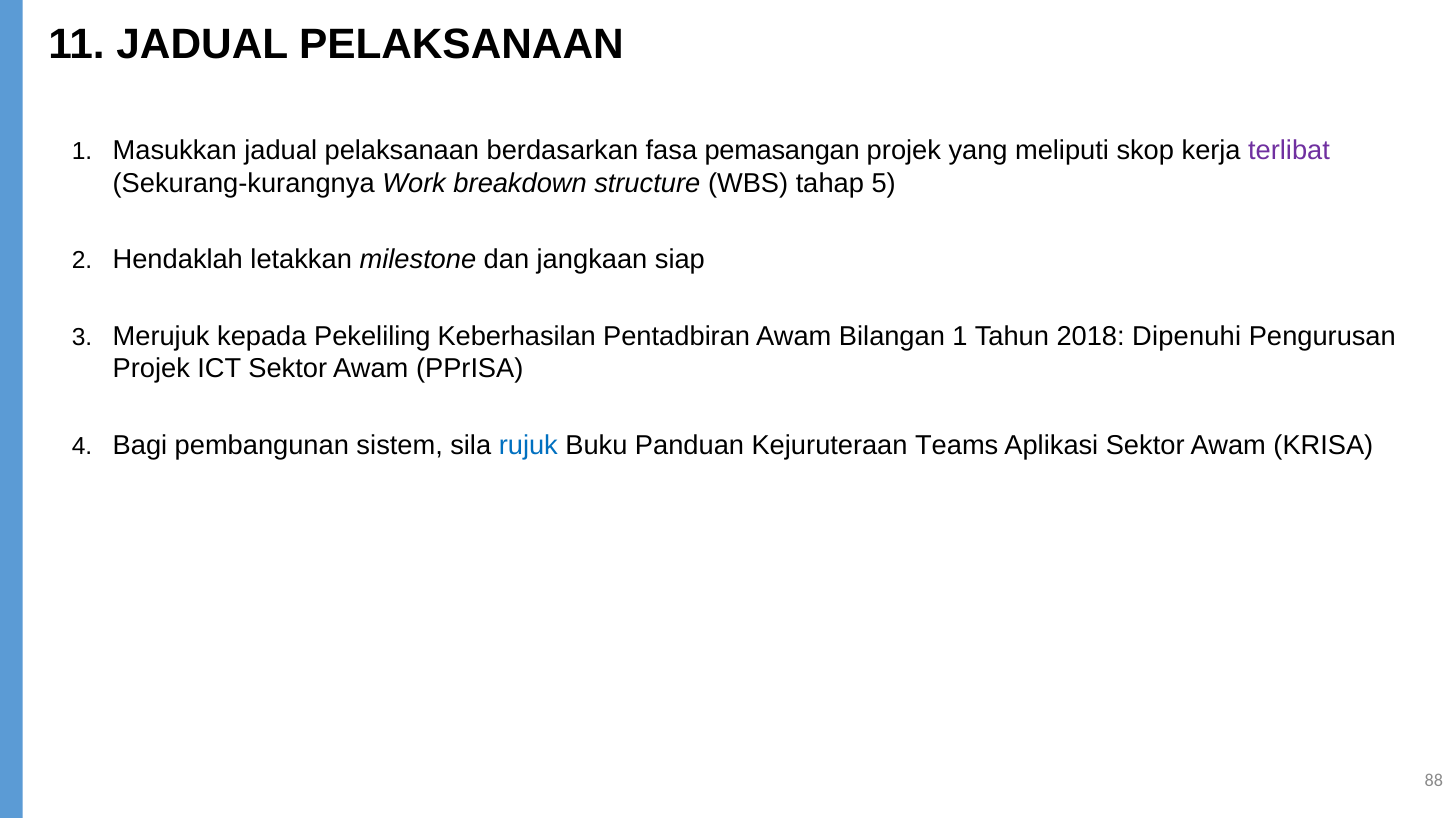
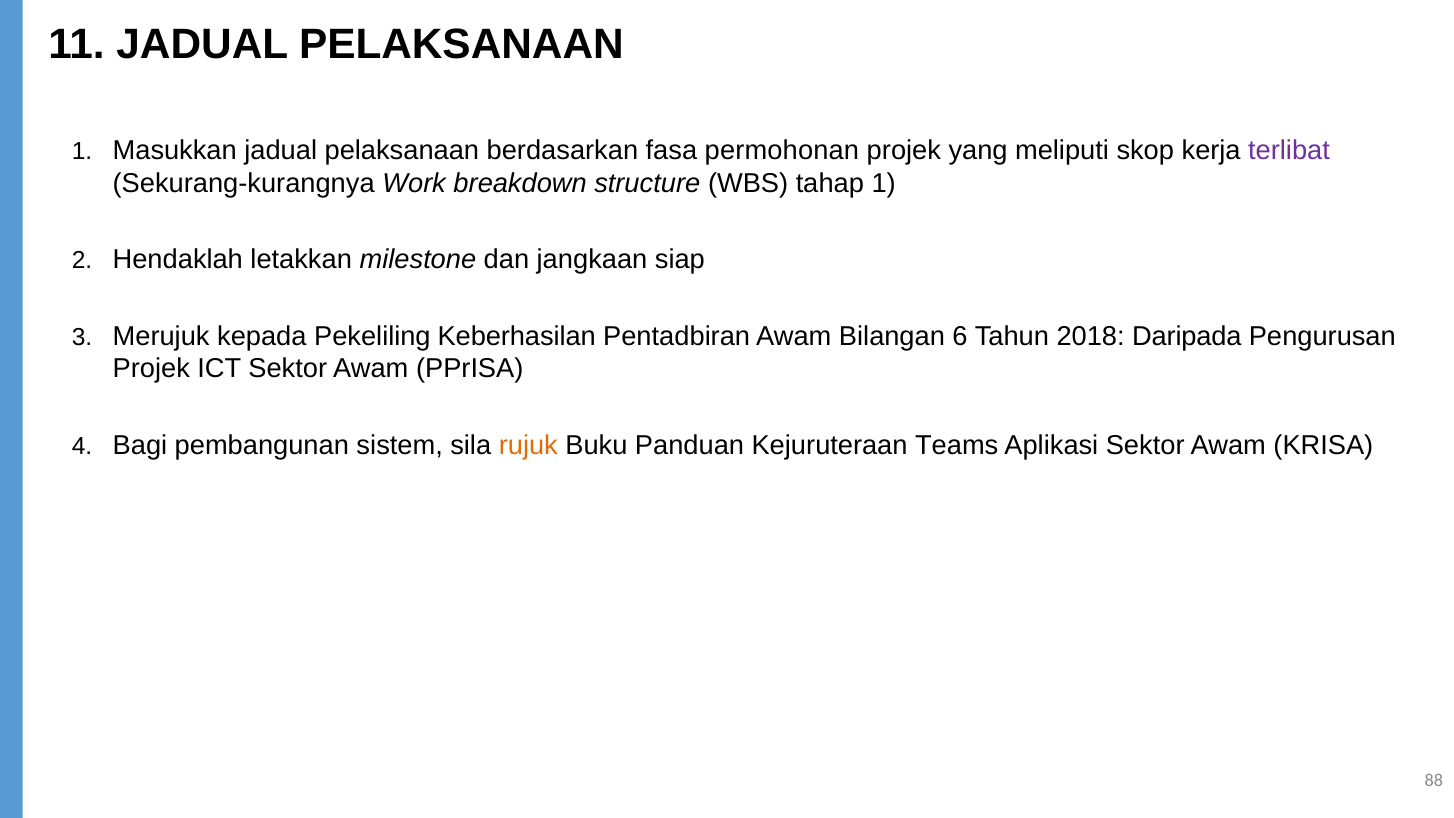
pemasangan: pemasangan -> permohonan
tahap 5: 5 -> 1
Bilangan 1: 1 -> 6
Dipenuhi: Dipenuhi -> Daripada
rujuk colour: blue -> orange
